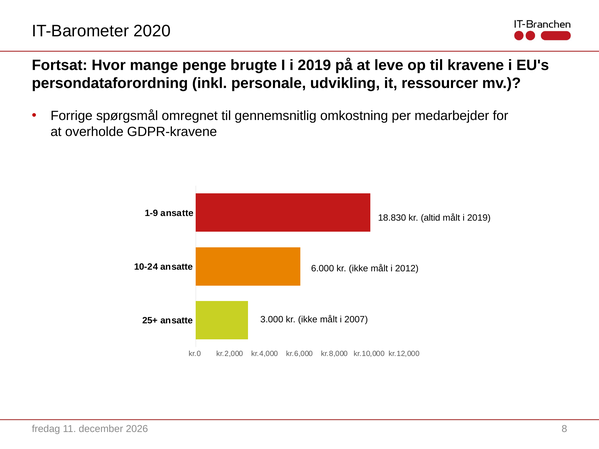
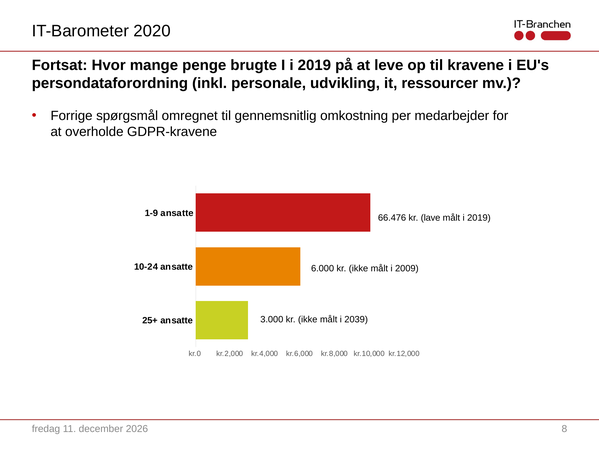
18.830: 18.830 -> 66.476
altid: altid -> lave
2012: 2012 -> 2009
2007: 2007 -> 2039
